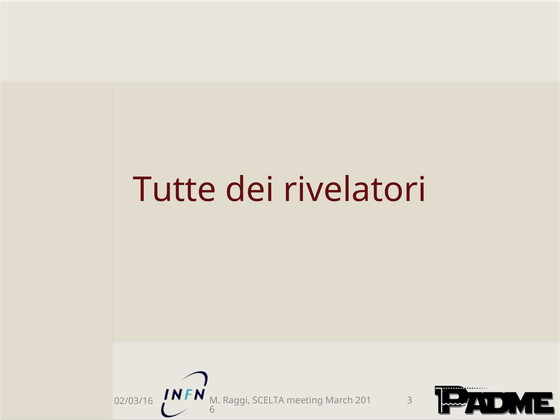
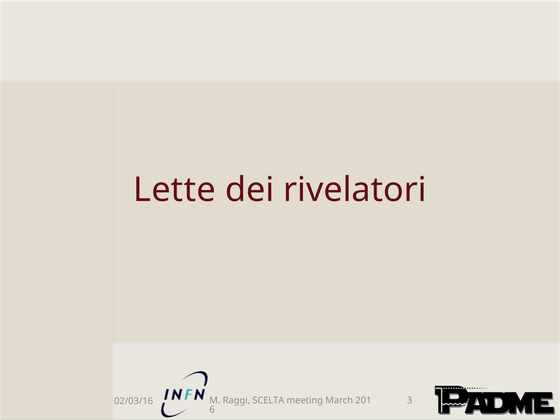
Tutte: Tutte -> Lette
